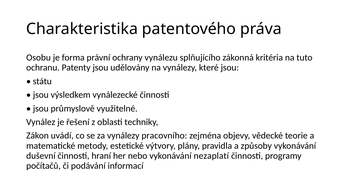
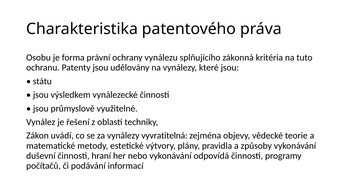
pracovního: pracovního -> vyvratitelná
nezaplatí: nezaplatí -> odpovídá
